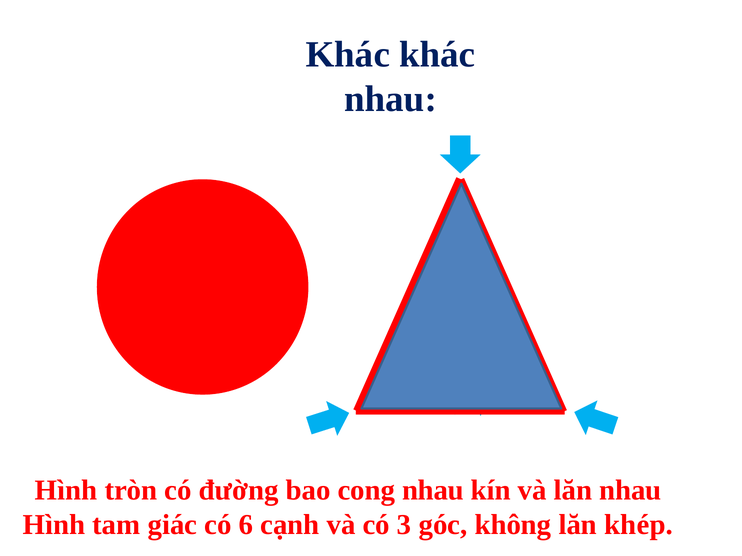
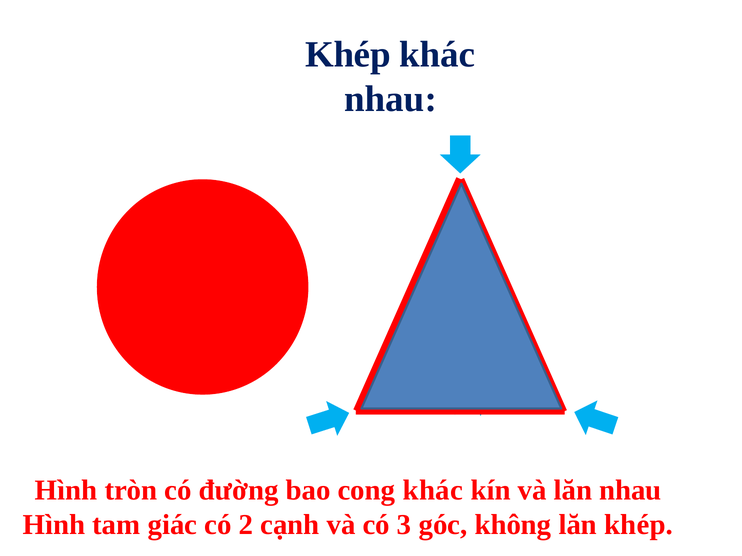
Khác at (348, 55): Khác -> Khép
cong nhau: nhau -> khác
6: 6 -> 2
